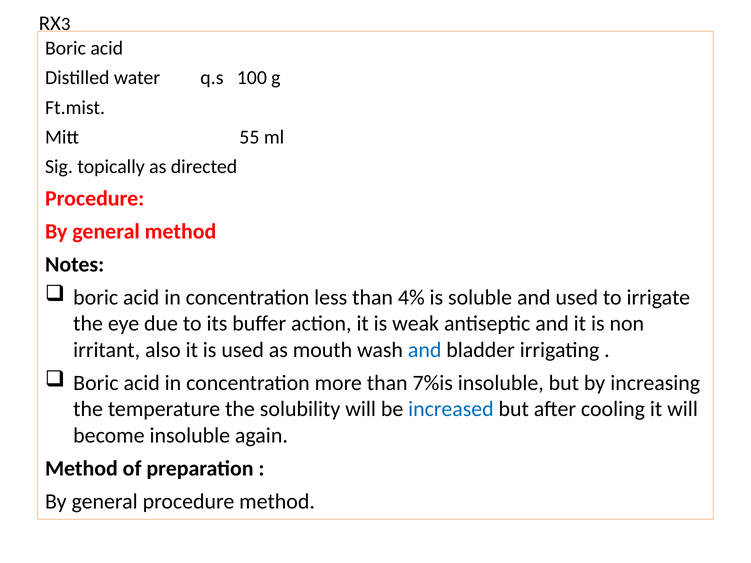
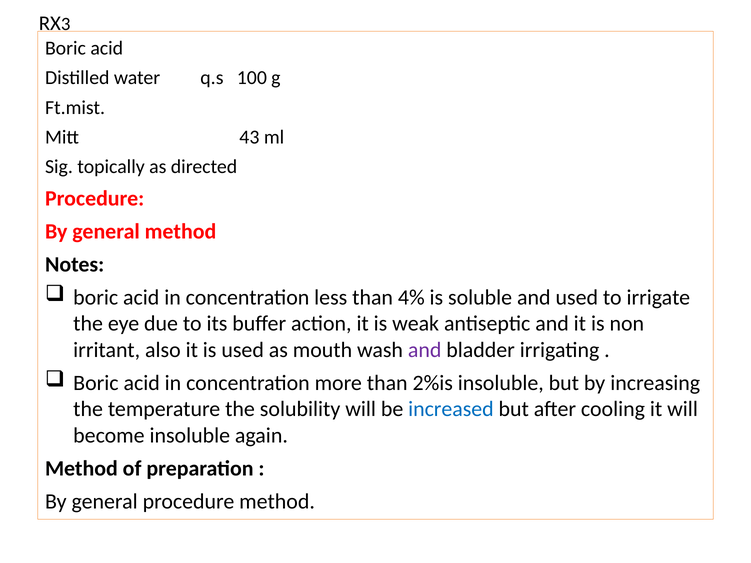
55: 55 -> 43
and at (425, 350) colour: blue -> purple
7%is: 7%is -> 2%is
